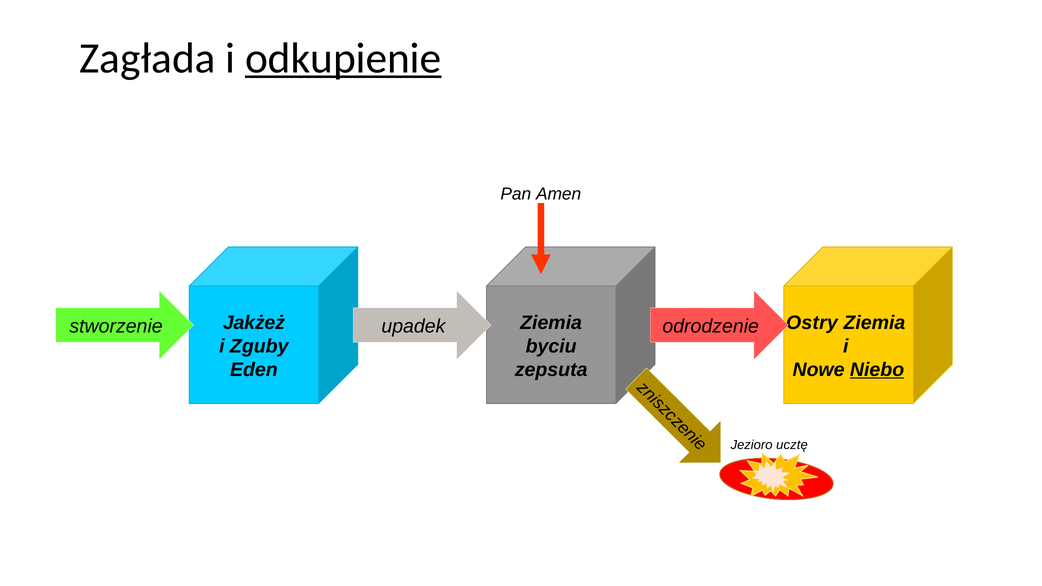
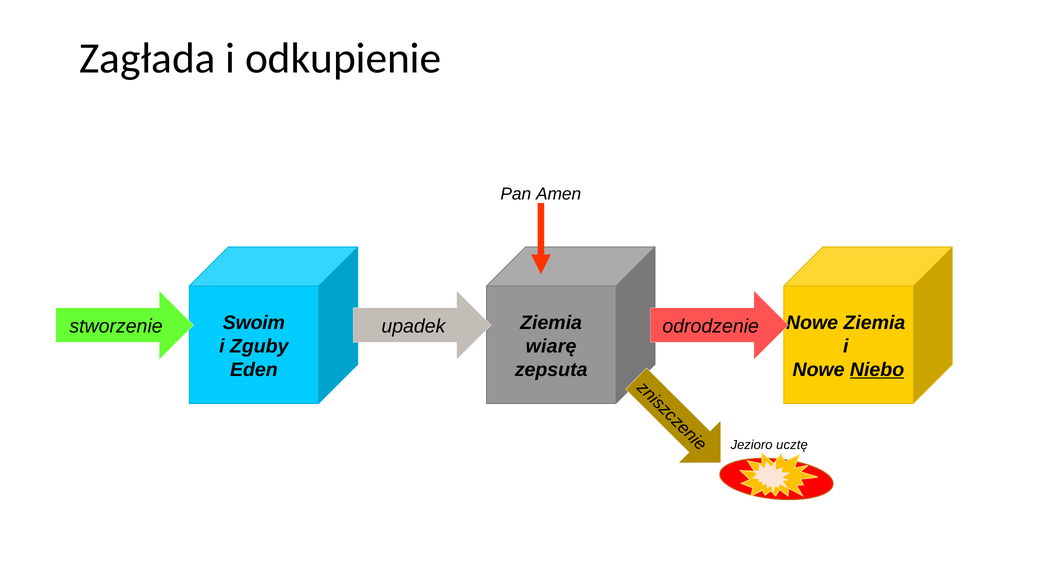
odkupienie underline: present -> none
Jakżeż: Jakżeż -> Swoim
Ostry at (812, 323): Ostry -> Nowe
byciu: byciu -> wiarę
